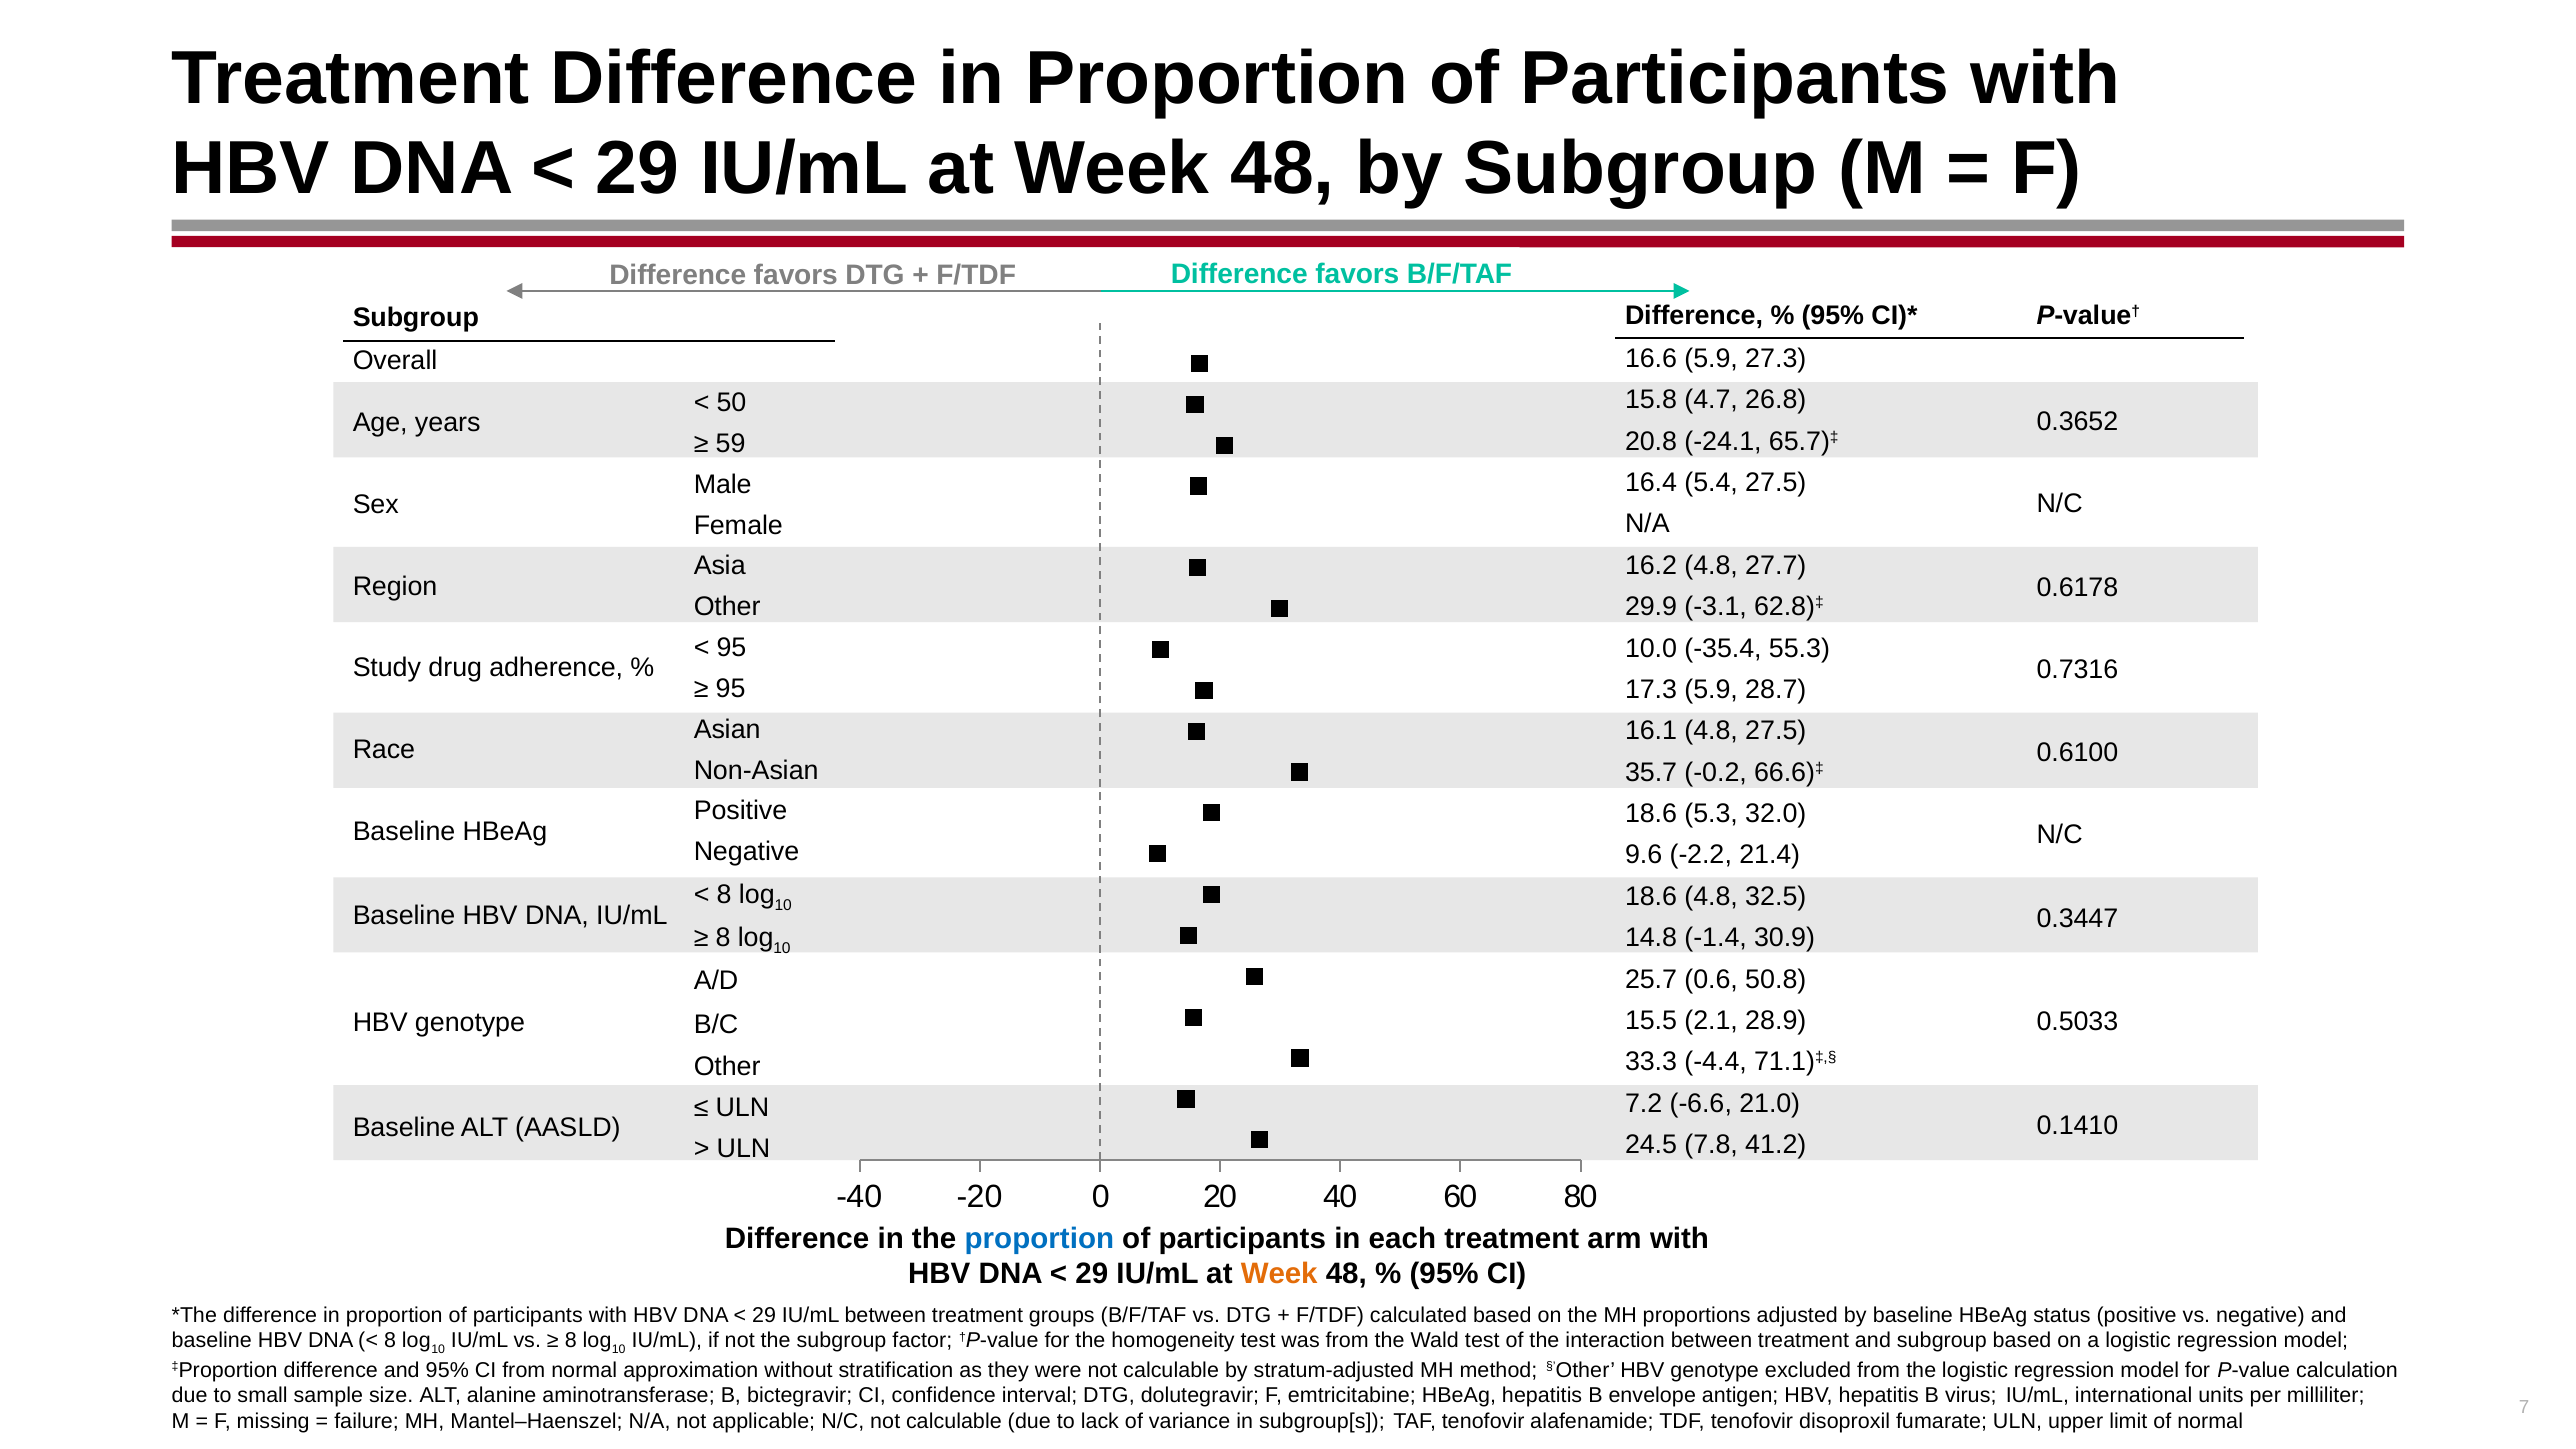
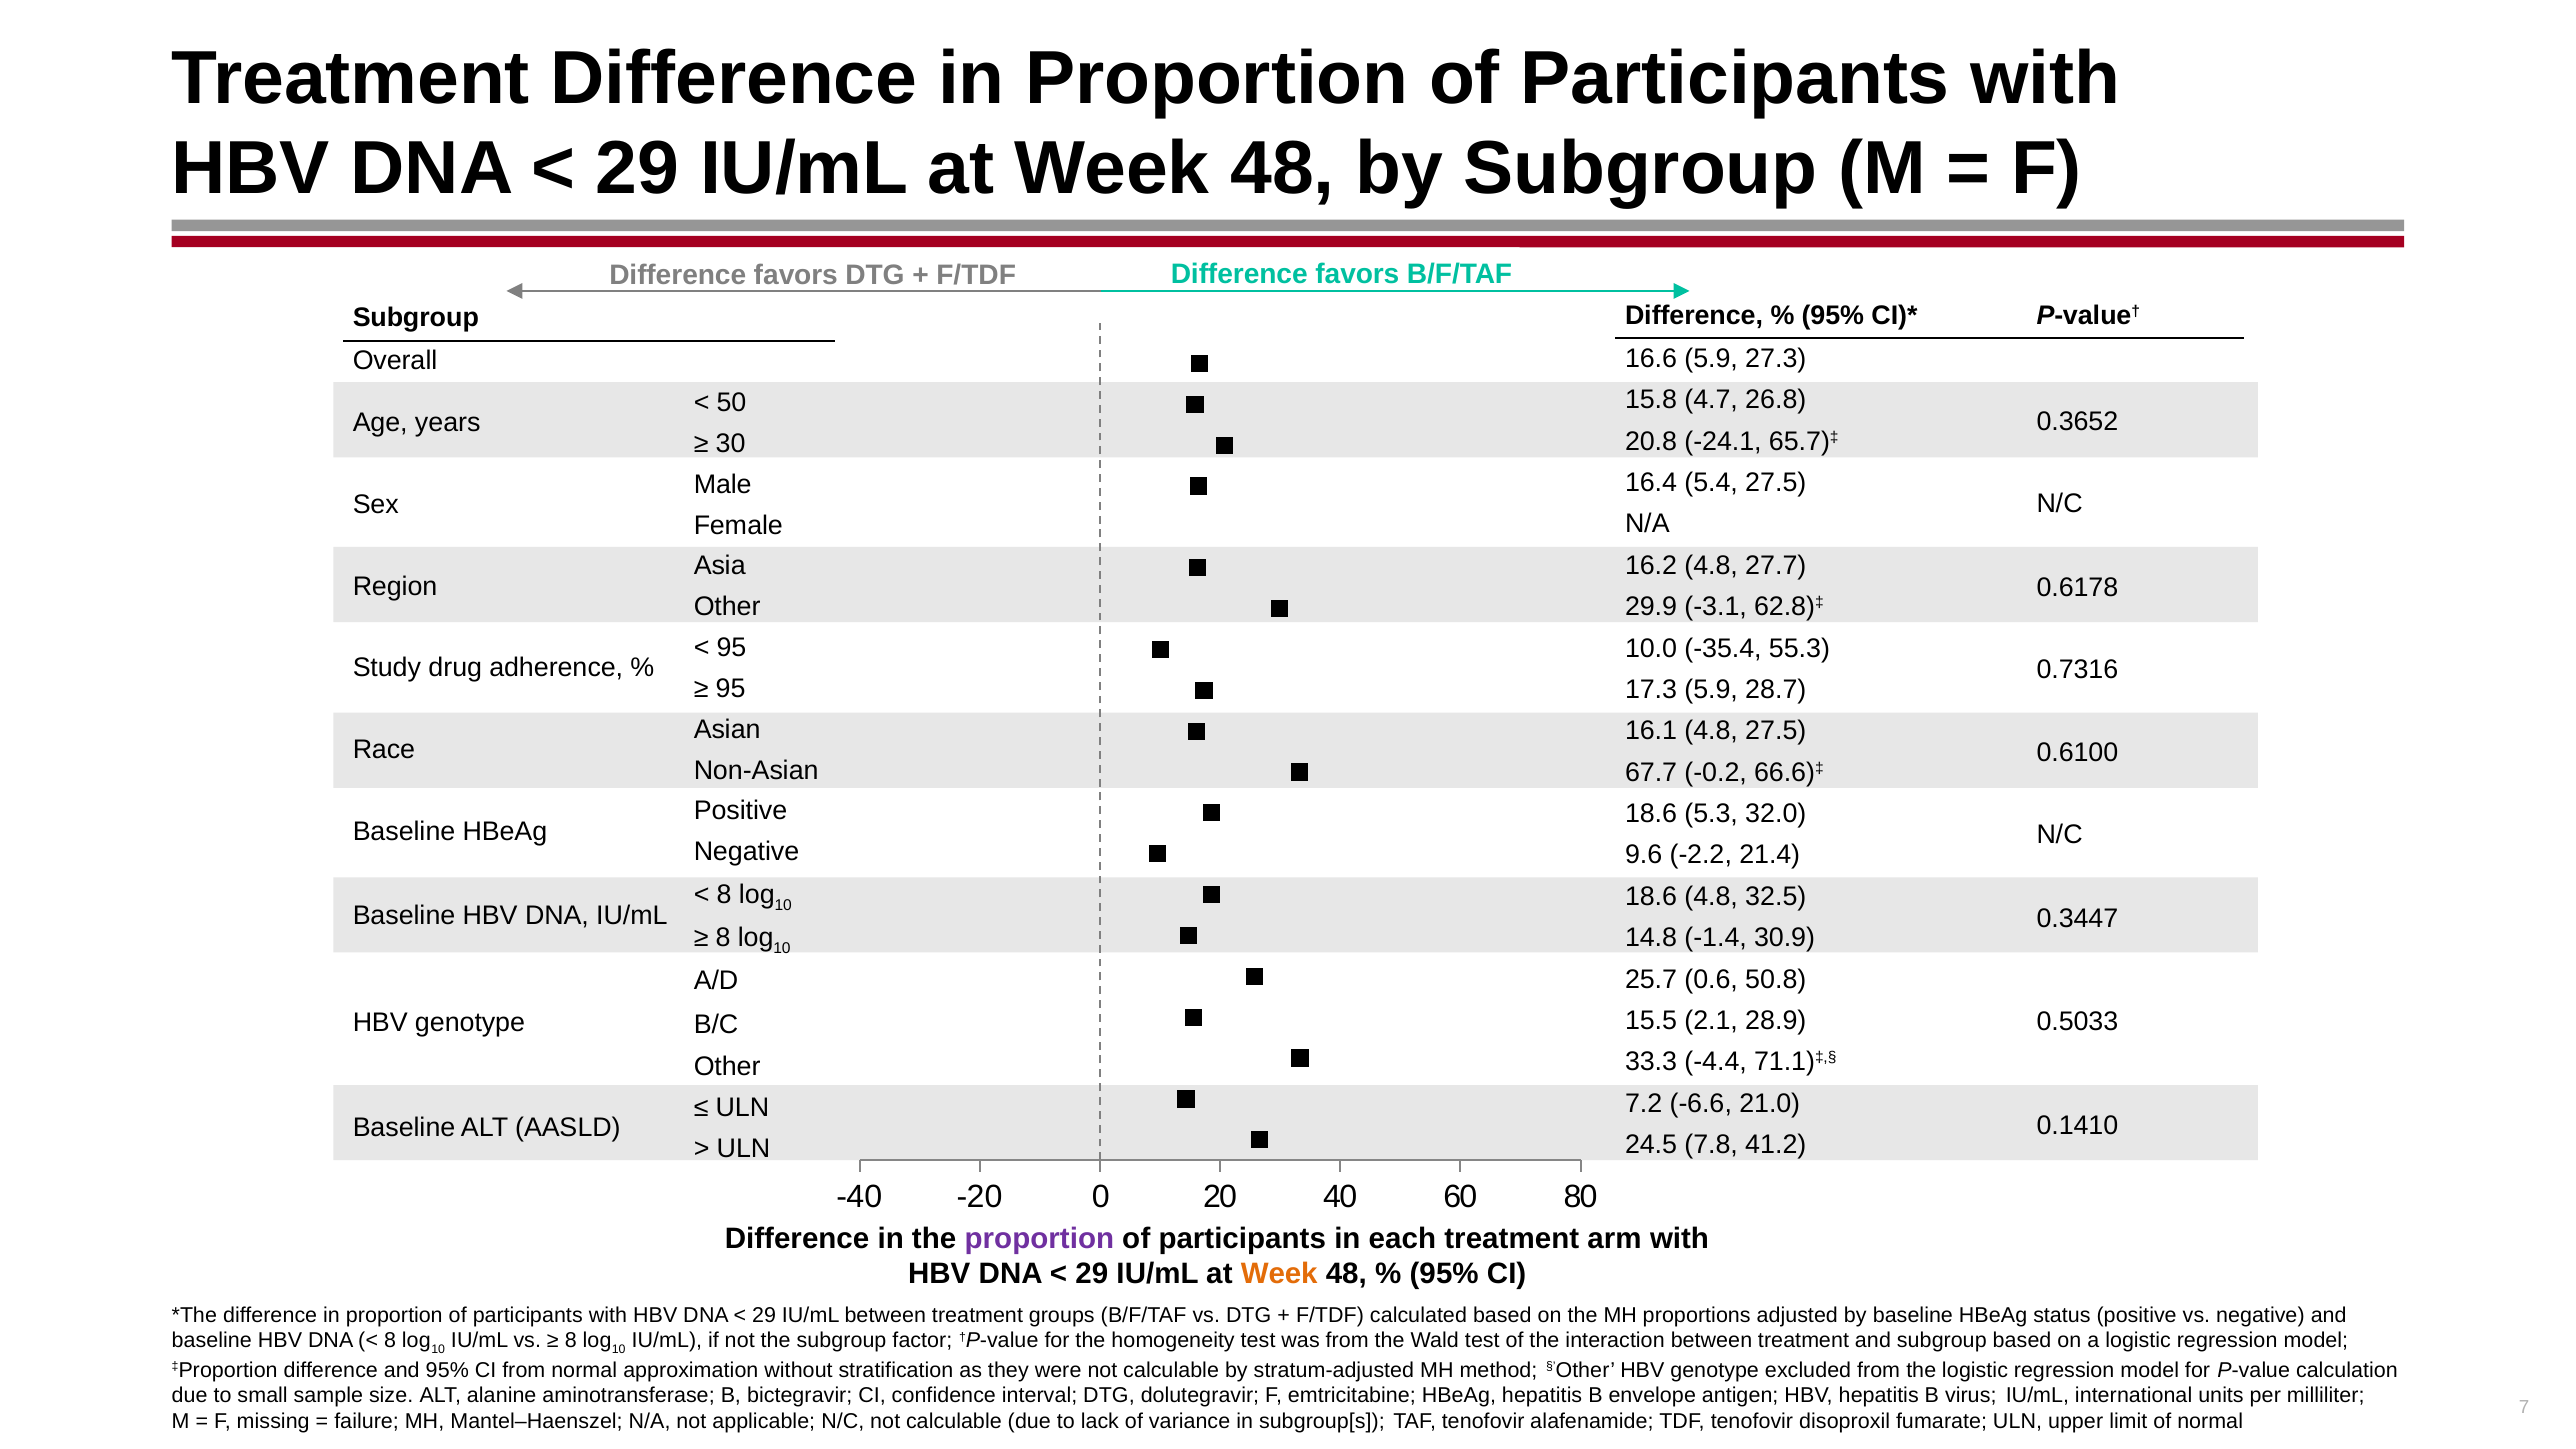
59: 59 -> 30
35.7: 35.7 -> 67.7
proportion at (1039, 1238) colour: blue -> purple
